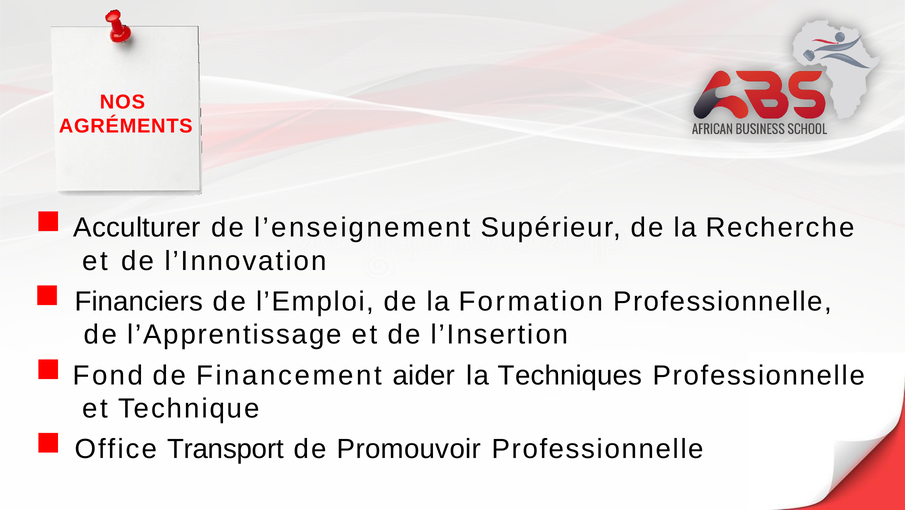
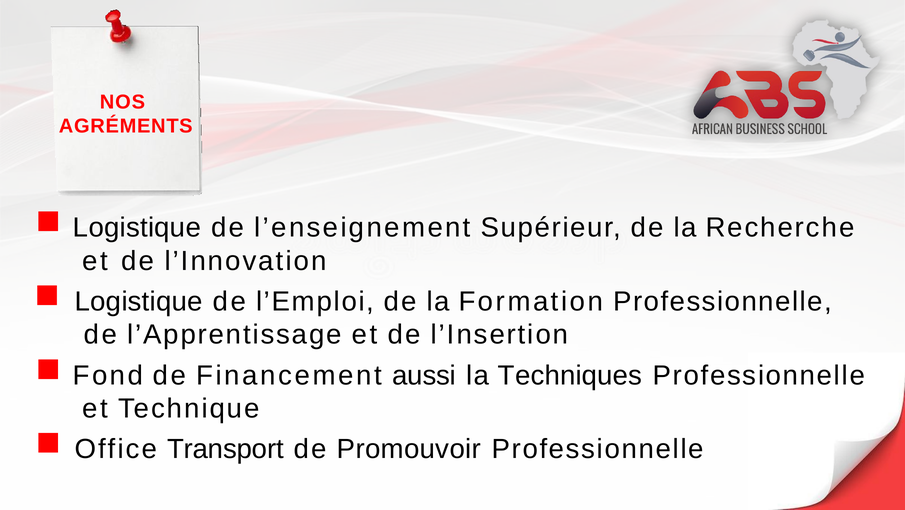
Acculturer at (137, 228): Acculturer -> Logistique
Financiers at (139, 301): Financiers -> Logistique
aider: aider -> aussi
